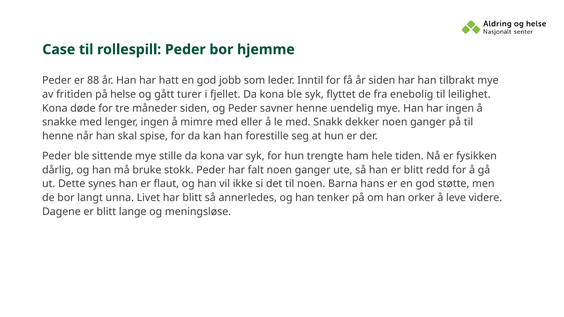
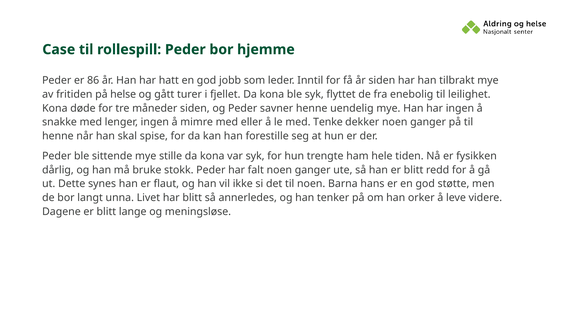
88: 88 -> 86
Snakk: Snakk -> Tenke
